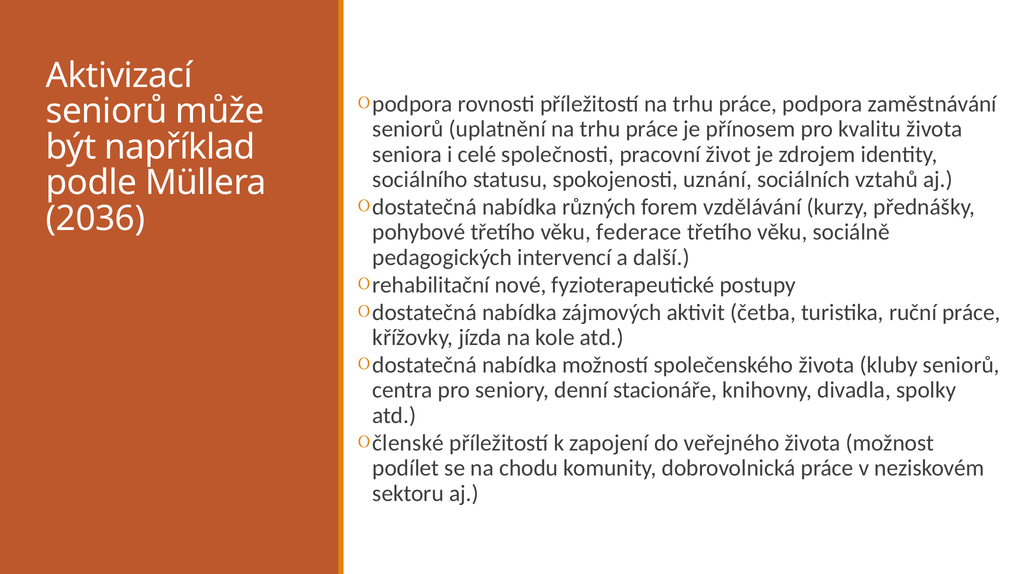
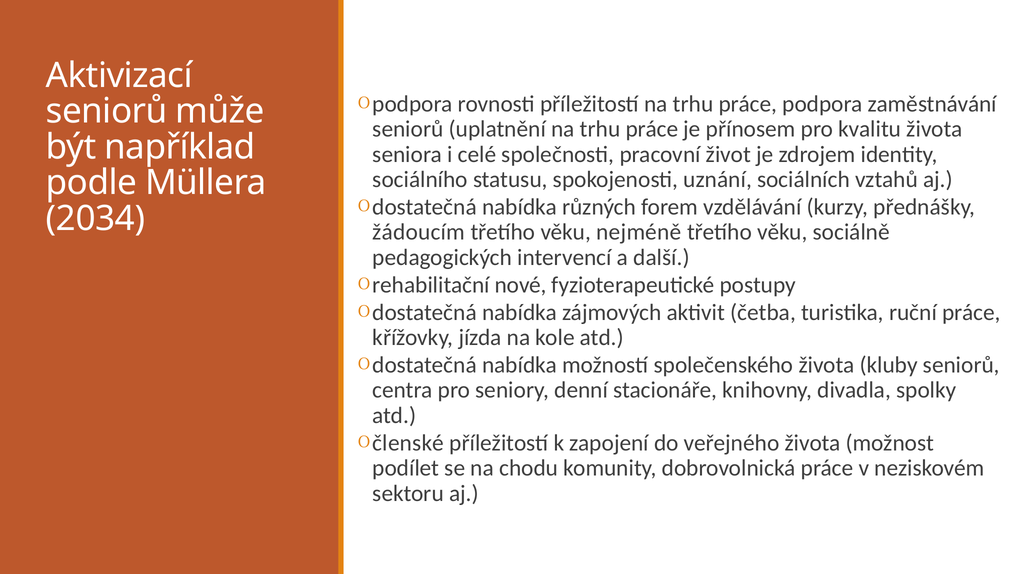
2036: 2036 -> 2034
pohybové: pohybové -> žádoucím
federace: federace -> nejméně
